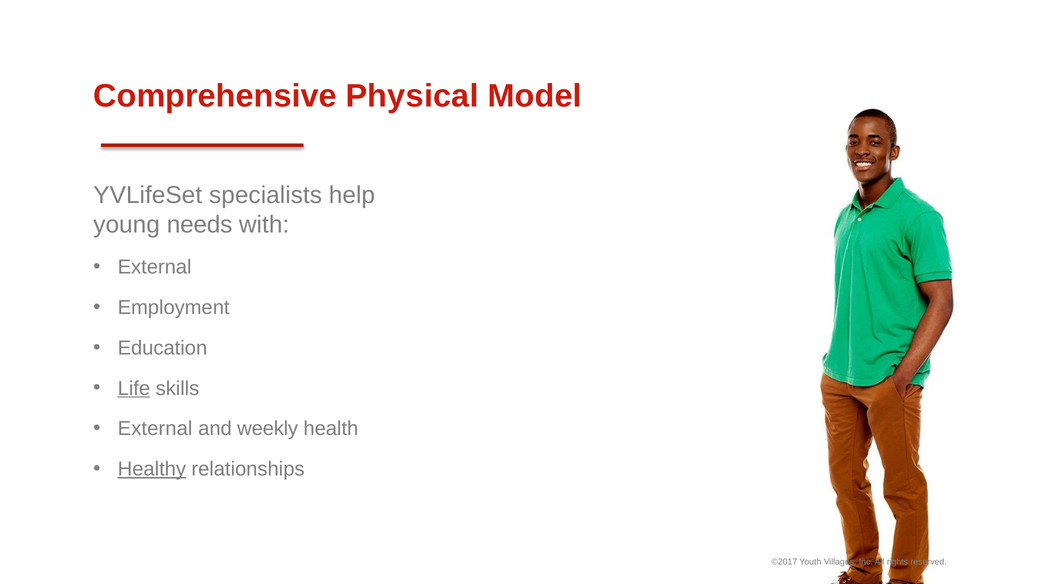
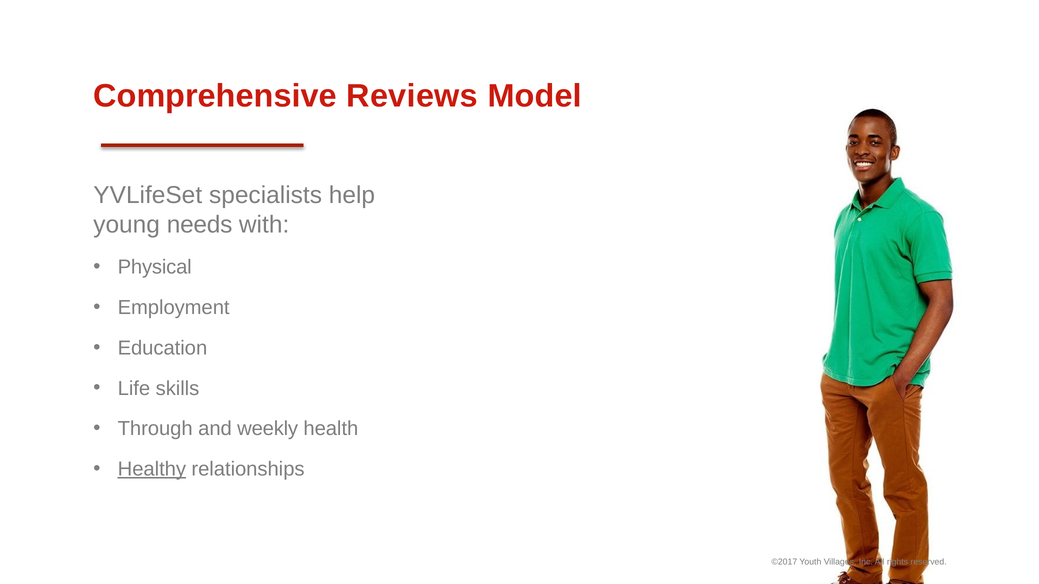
Physical: Physical -> Reviews
External at (155, 267): External -> Physical
Life underline: present -> none
External at (155, 429): External -> Through
